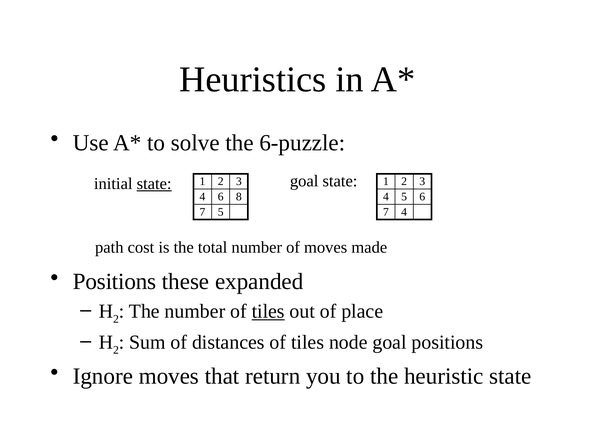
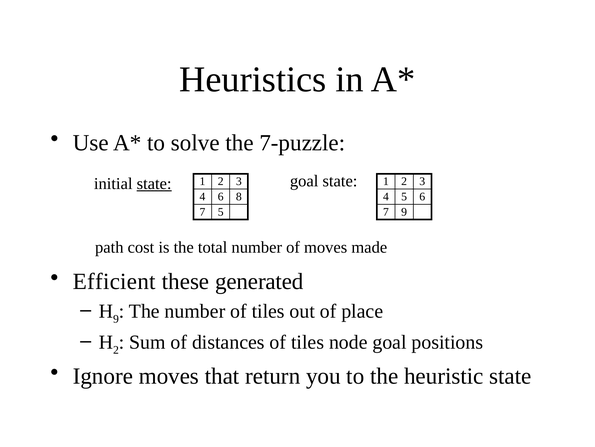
6-puzzle: 6-puzzle -> 7-puzzle
7 4: 4 -> 9
Positions at (115, 281): Positions -> Efficient
expanded: expanded -> generated
2 at (116, 318): 2 -> 9
tiles at (268, 311) underline: present -> none
